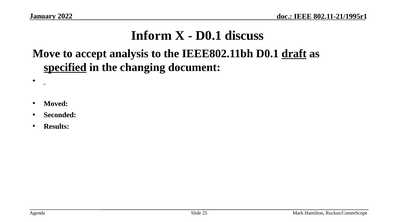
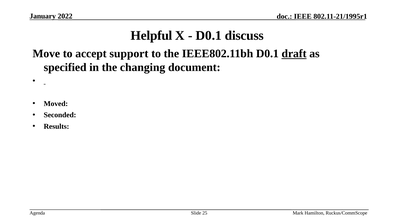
Inform: Inform -> Helpful
analysis: analysis -> support
specified underline: present -> none
